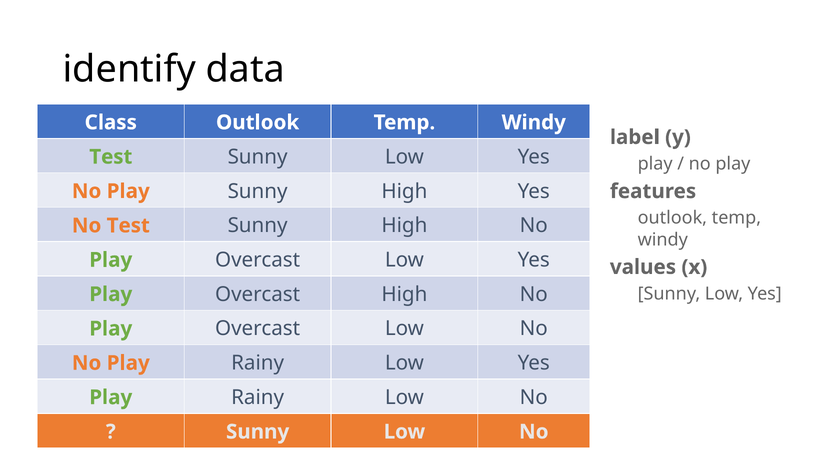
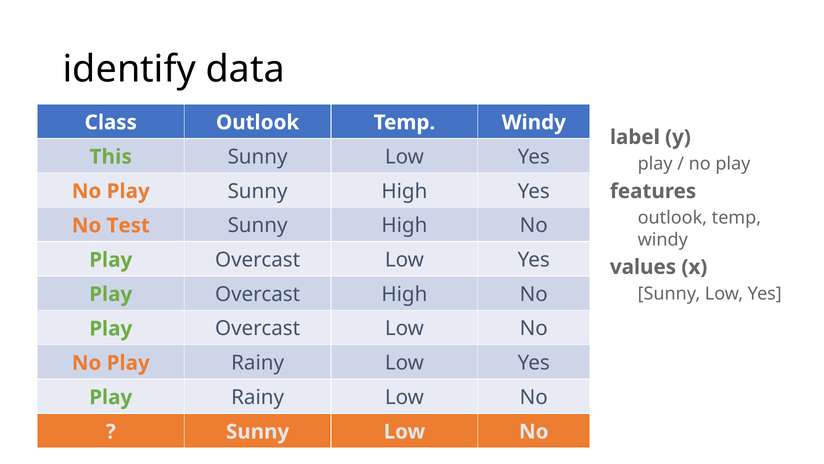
Test at (111, 157): Test -> This
